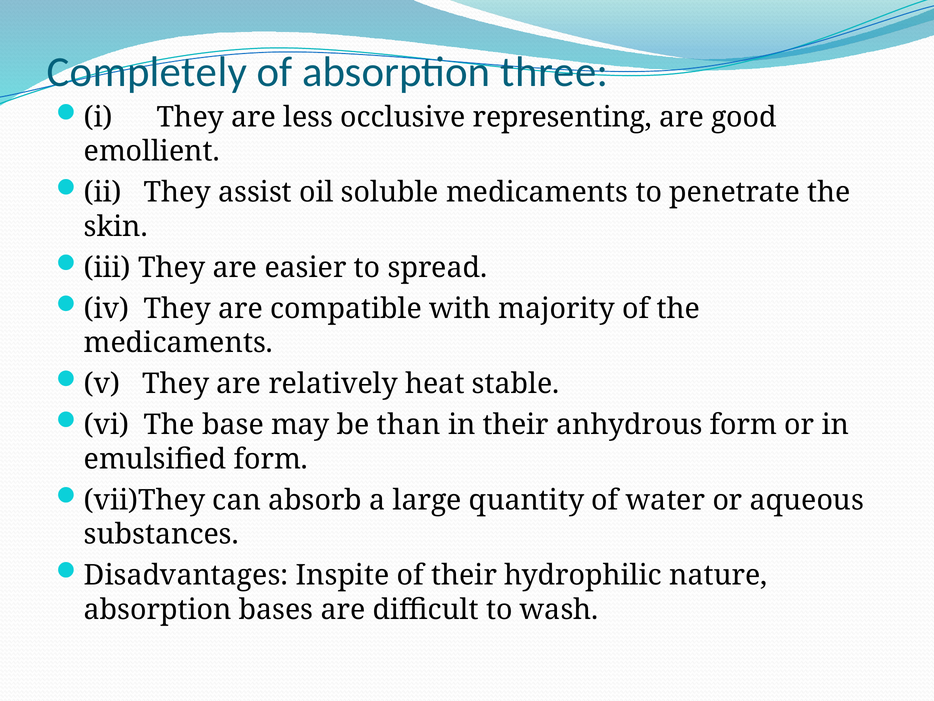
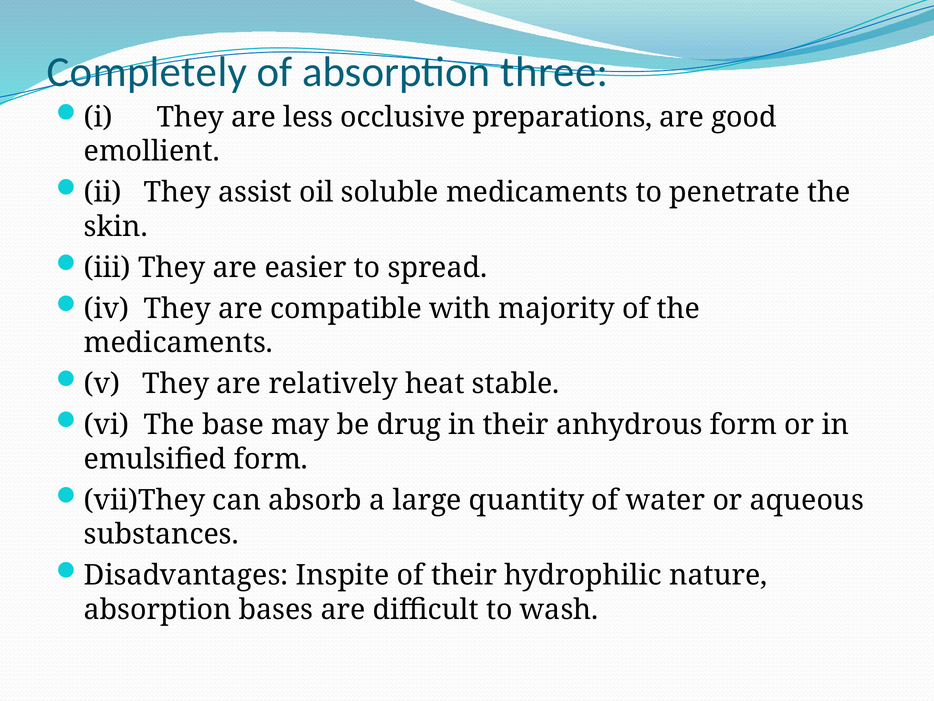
representing: representing -> preparations
than: than -> drug
